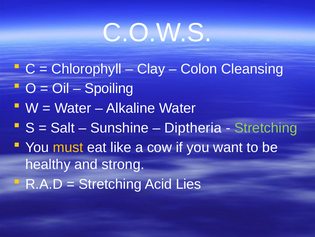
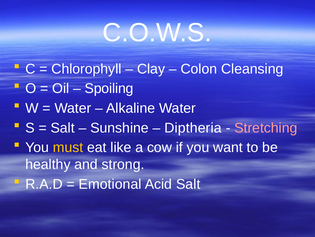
Stretching at (266, 128) colour: light green -> pink
Stretching at (110, 184): Stretching -> Emotional
Acid Lies: Lies -> Salt
